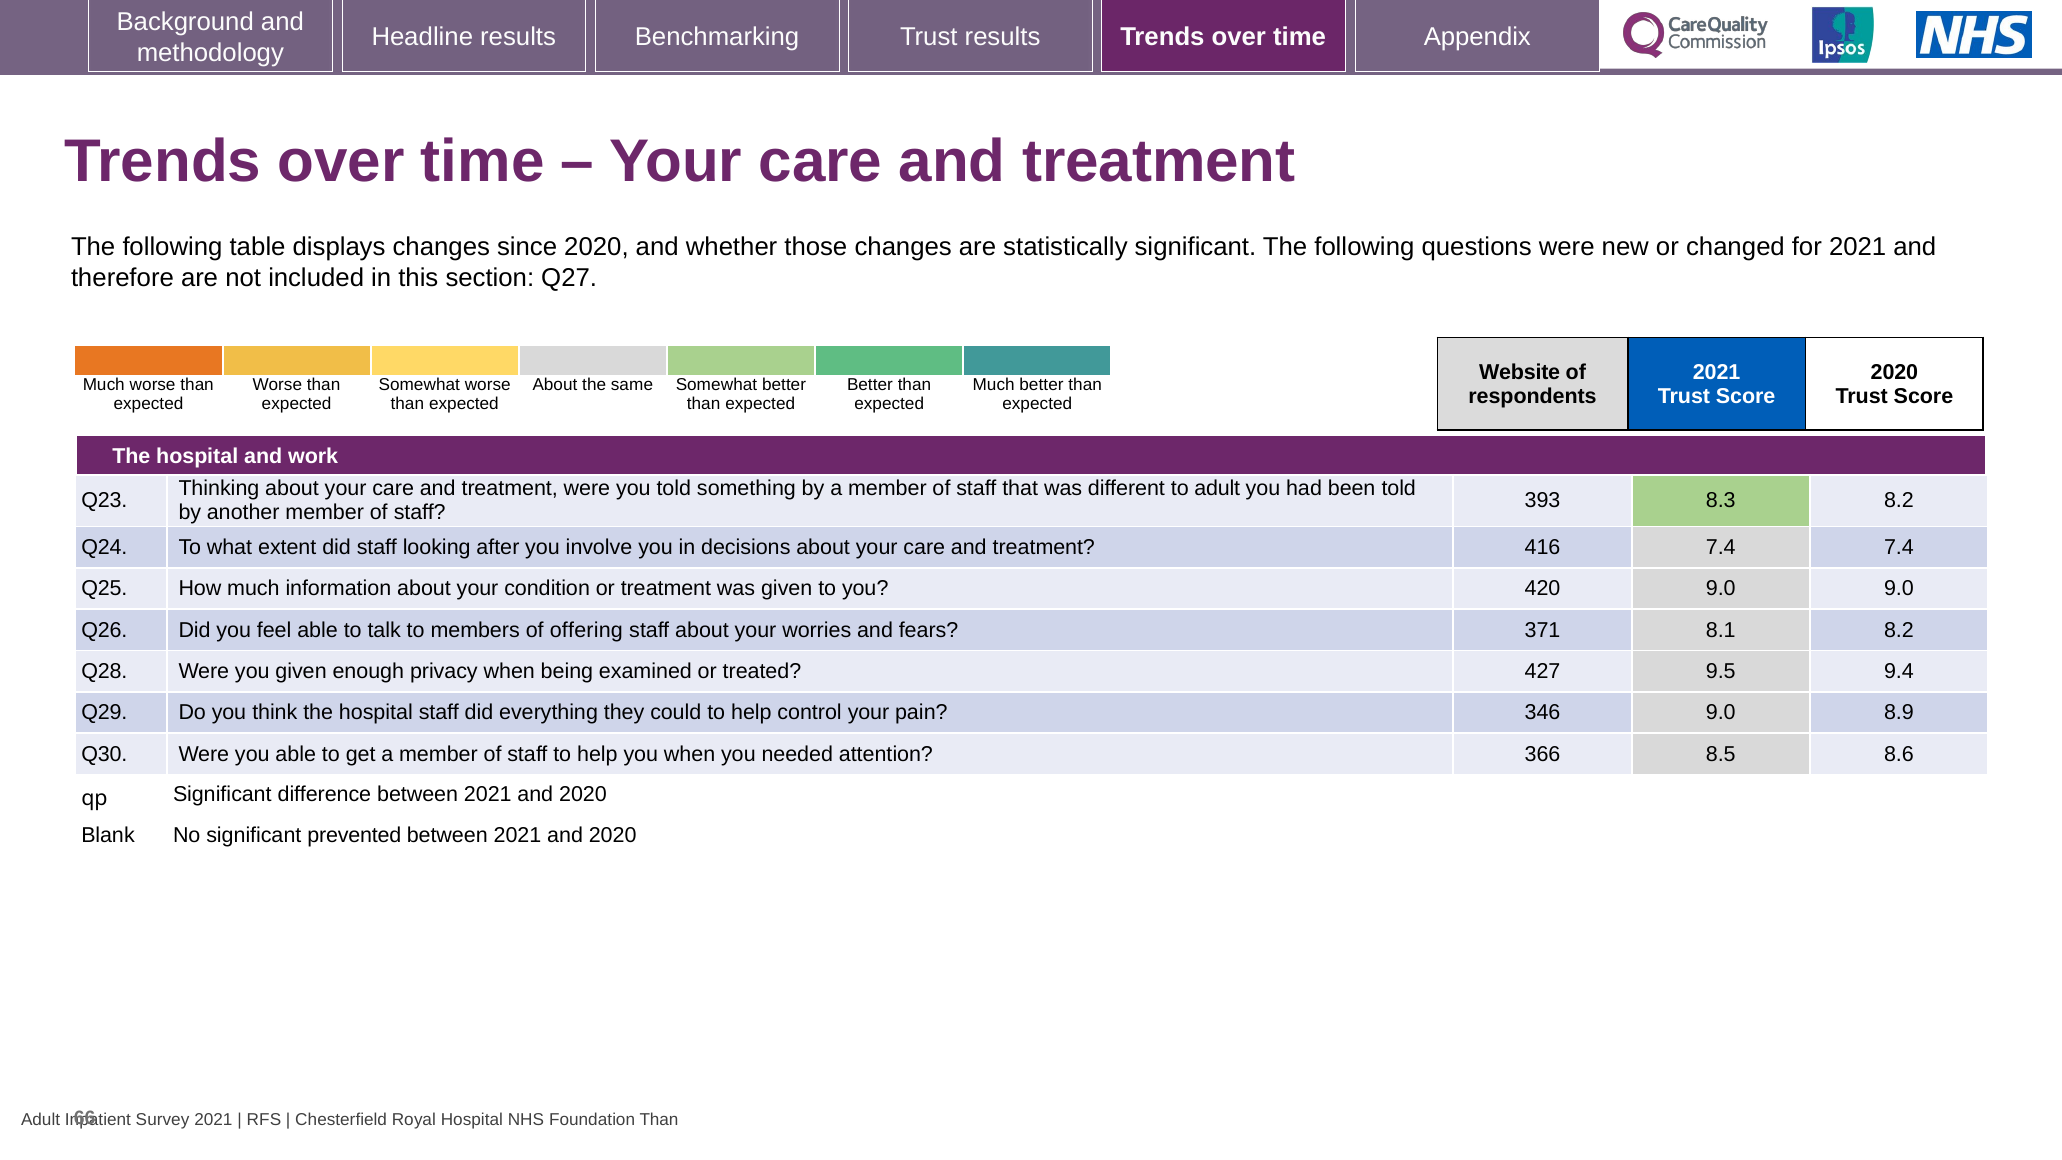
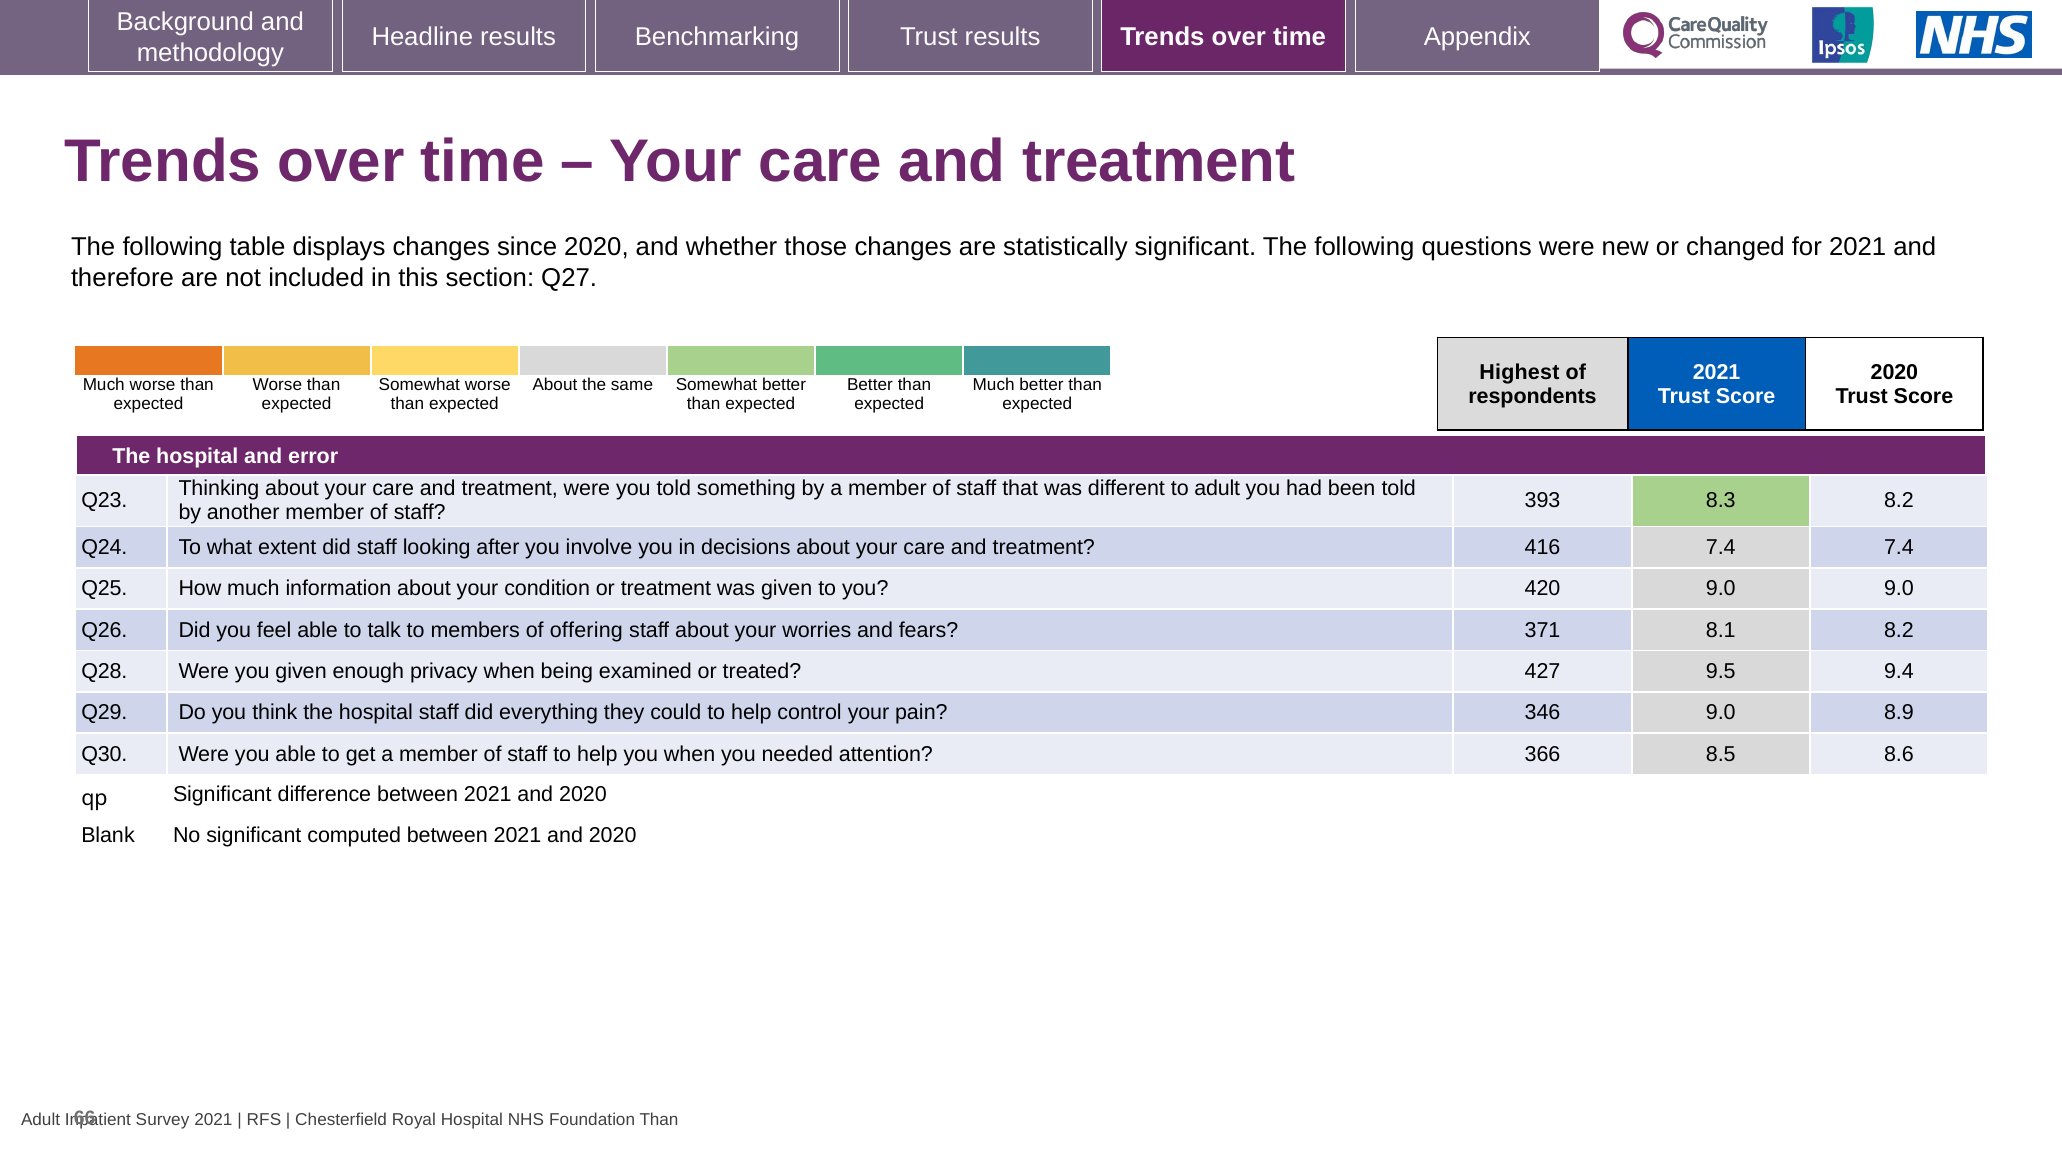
Website: Website -> Highest
work: work -> error
prevented: prevented -> computed
